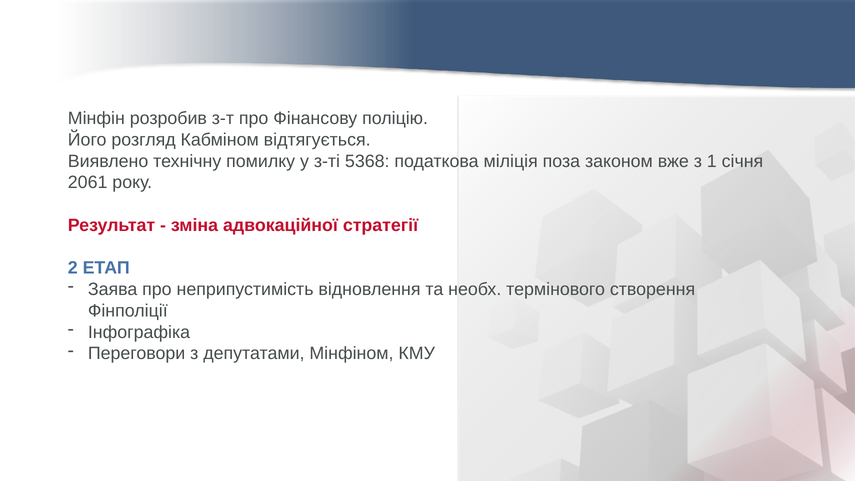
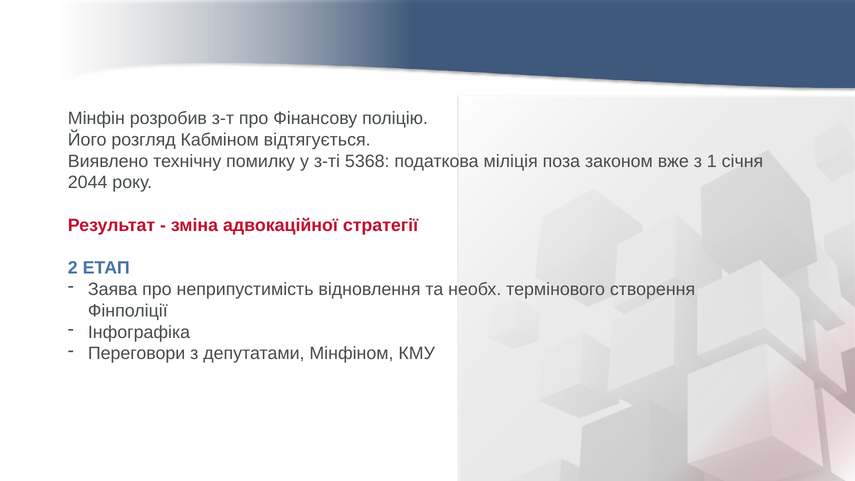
2061: 2061 -> 2044
